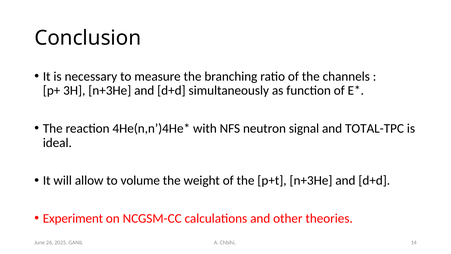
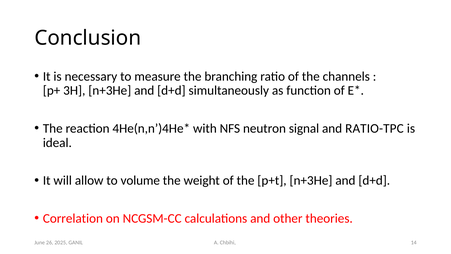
TOTAL-TPC: TOTAL-TPC -> RATIO-TPC
Experiment: Experiment -> Correlation
